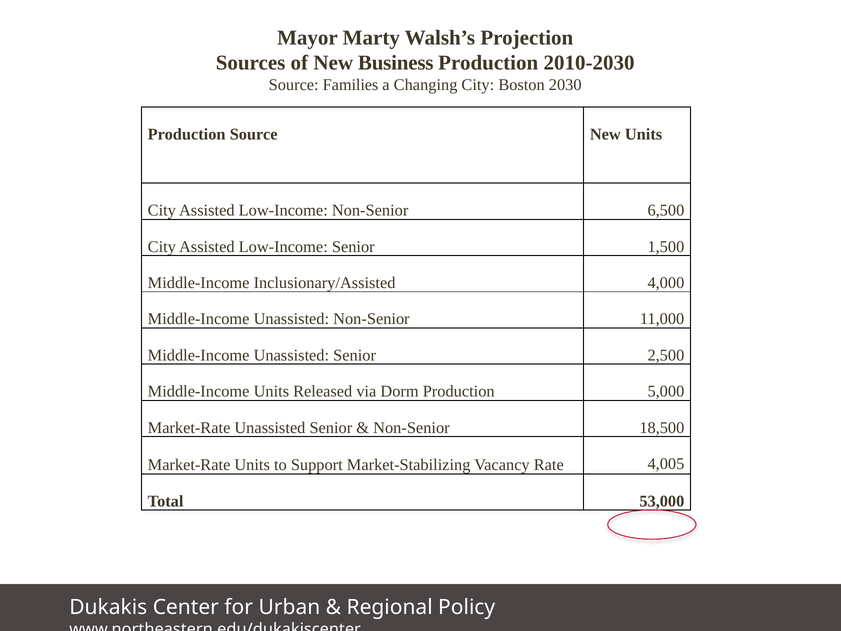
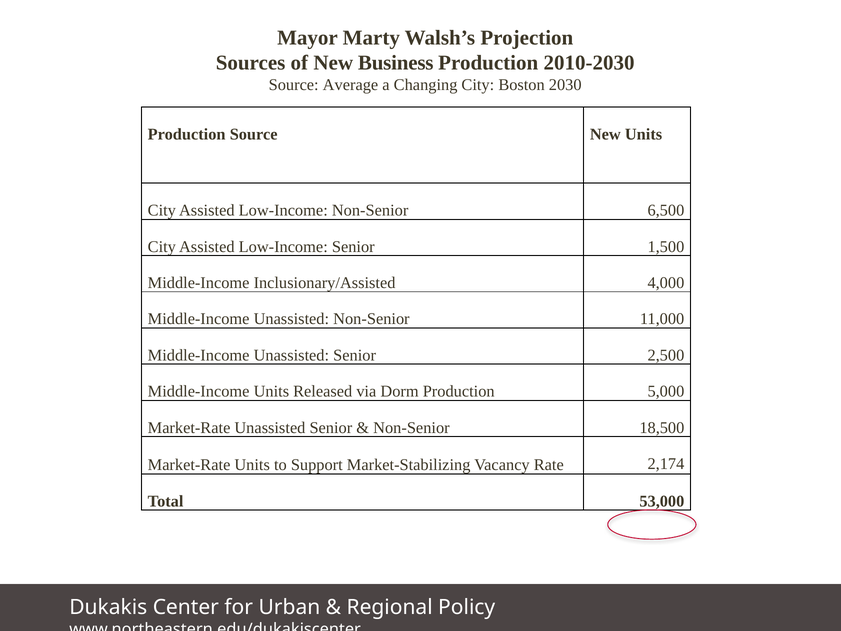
Families: Families -> Average
4,005: 4,005 -> 2,174
